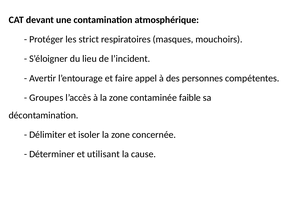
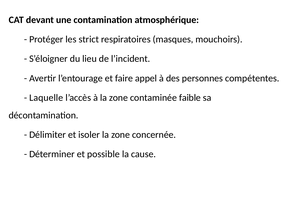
Groupes: Groupes -> Laquelle
utilisant: utilisant -> possible
